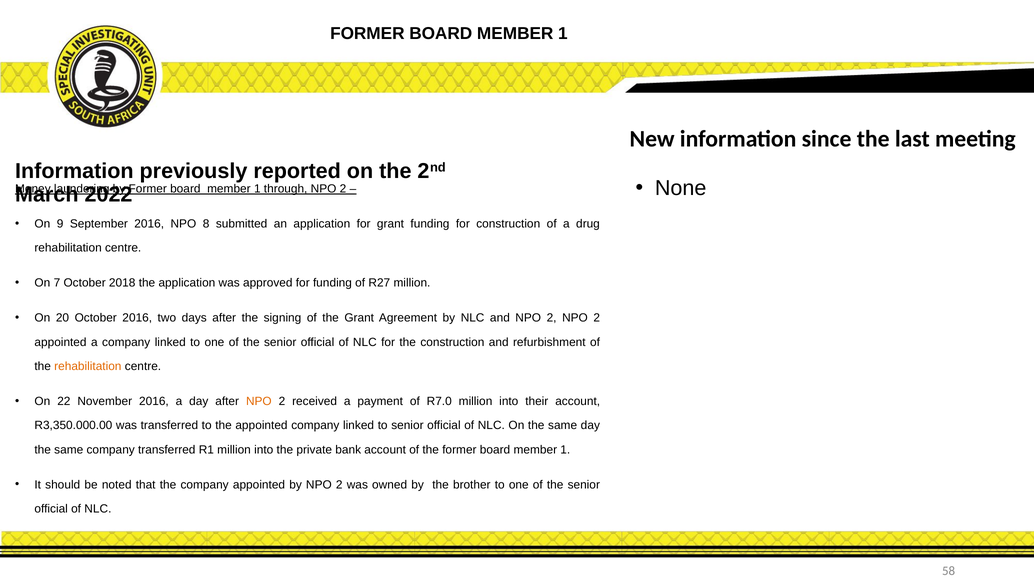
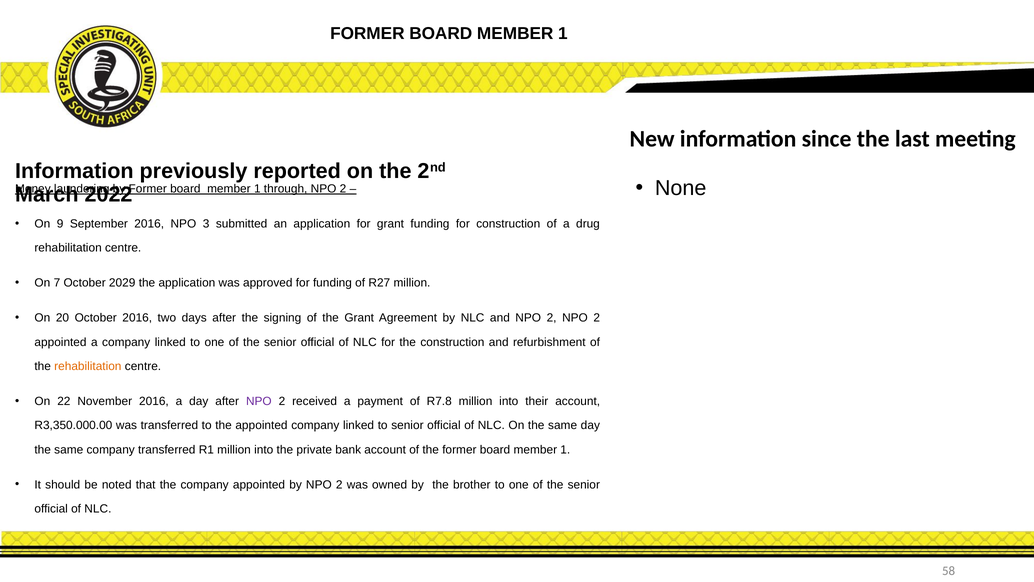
8: 8 -> 3
2018: 2018 -> 2029
NPO at (259, 401) colour: orange -> purple
R7.0: R7.0 -> R7.8
